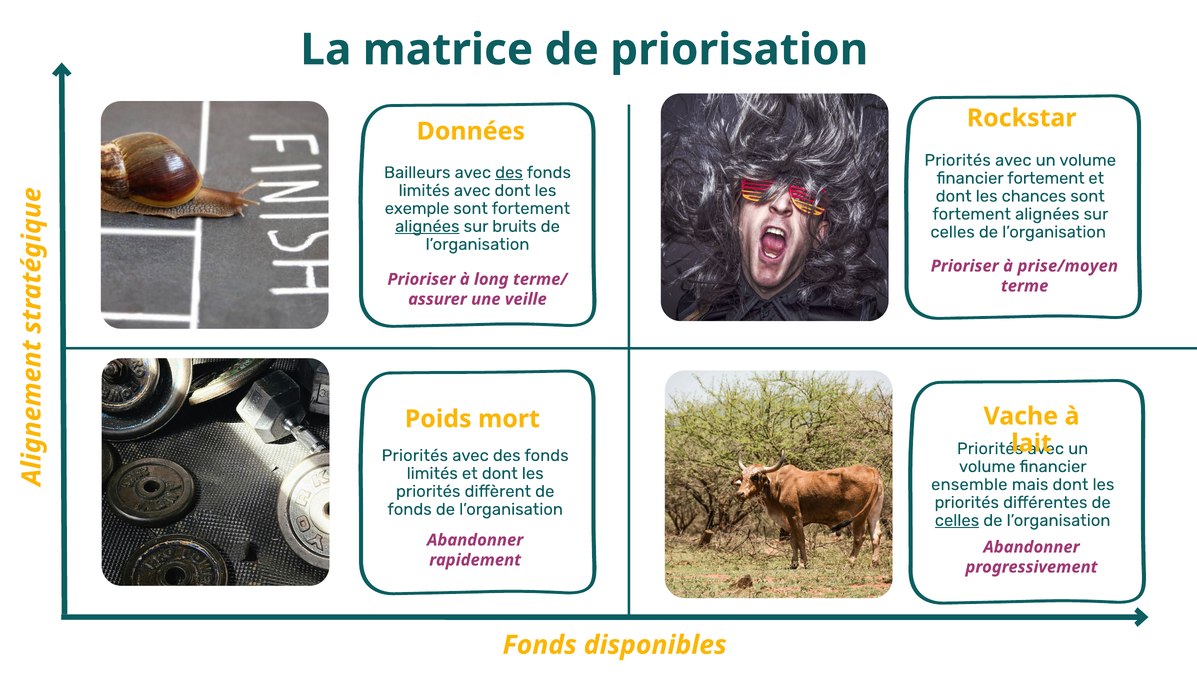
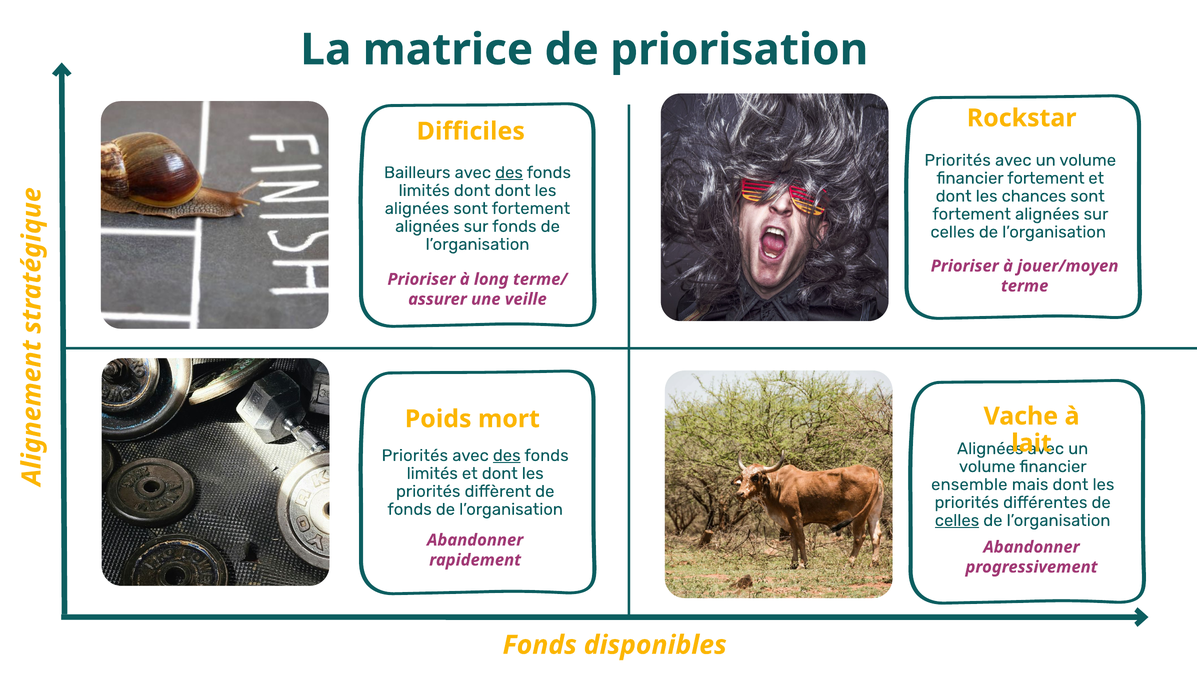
Données: Données -> Difficiles
limités avec: avec -> dont
exemple at (417, 209): exemple -> alignées
alignées at (427, 226) underline: present -> none
sur bruits: bruits -> fonds
prise/moyen: prise/moyen -> jouer/moyen
Priorités at (990, 449): Priorités -> Alignées
des at (507, 456) underline: none -> present
